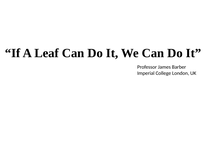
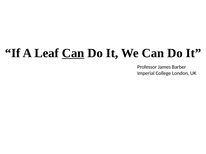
Can at (73, 53) underline: none -> present
